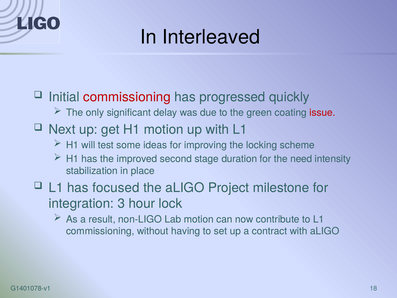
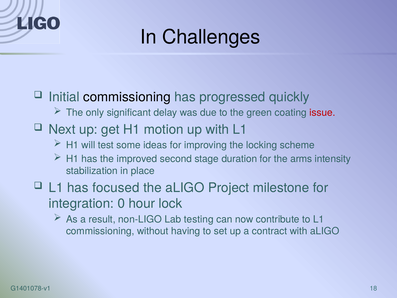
Interleaved: Interleaved -> Challenges
commissioning at (127, 97) colour: red -> black
need: need -> arms
3: 3 -> 0
Lab motion: motion -> testing
